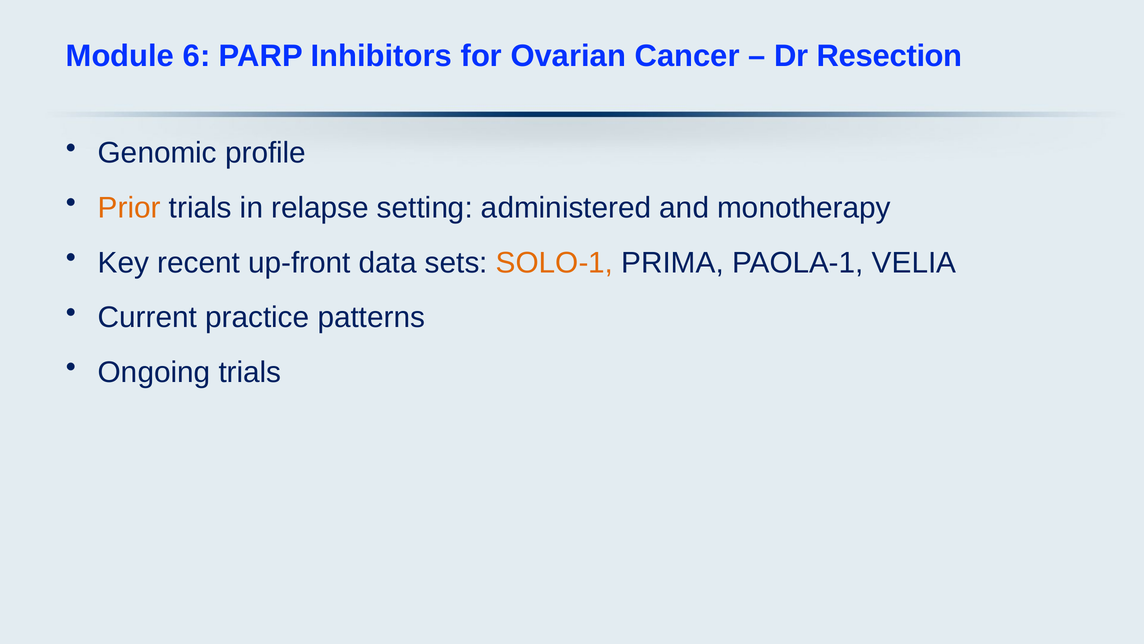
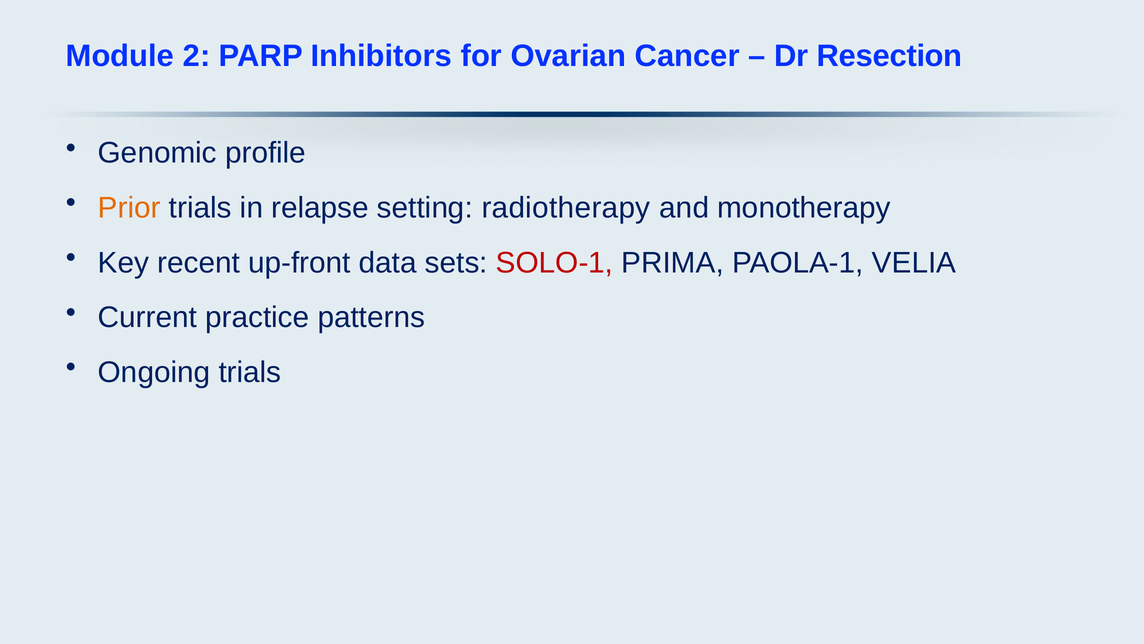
6: 6 -> 2
administered: administered -> radiotherapy
SOLO-1 colour: orange -> red
